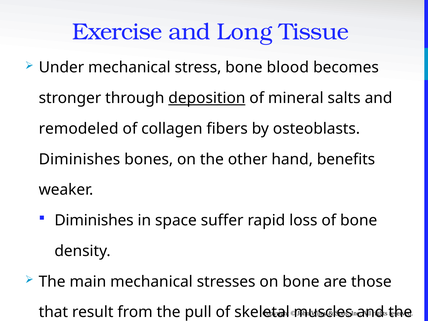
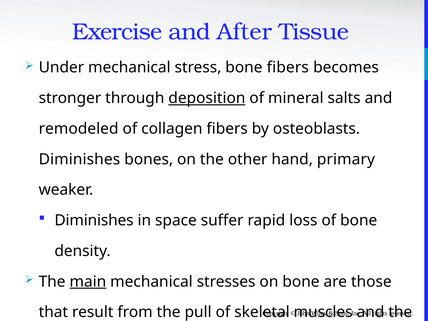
Long: Long -> After
bone blood: blood -> fibers
benefits: benefits -> primary
main underline: none -> present
